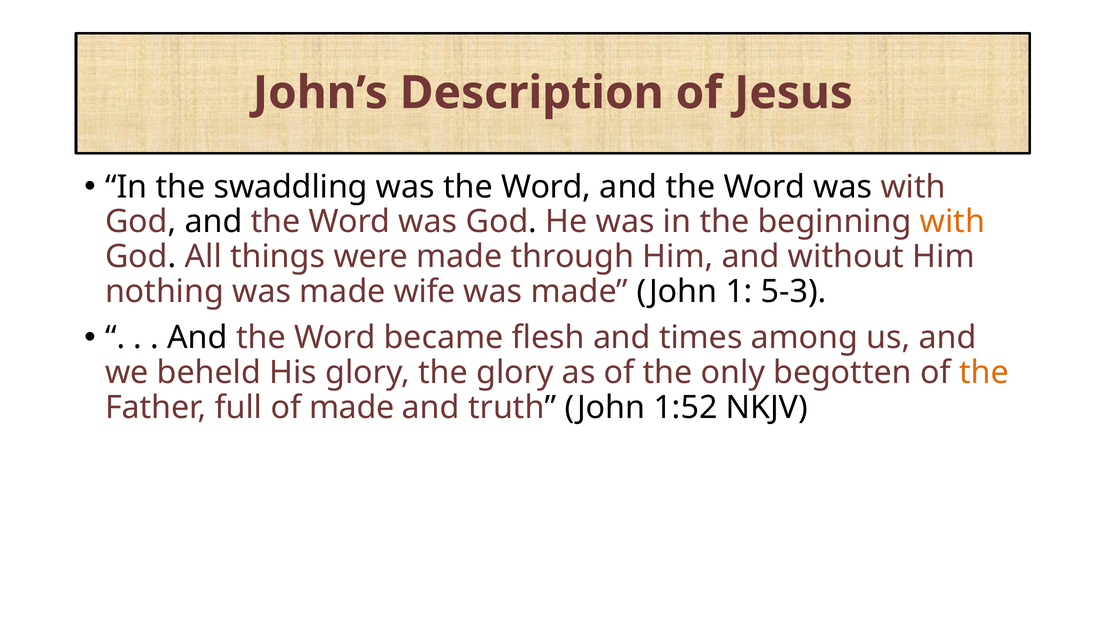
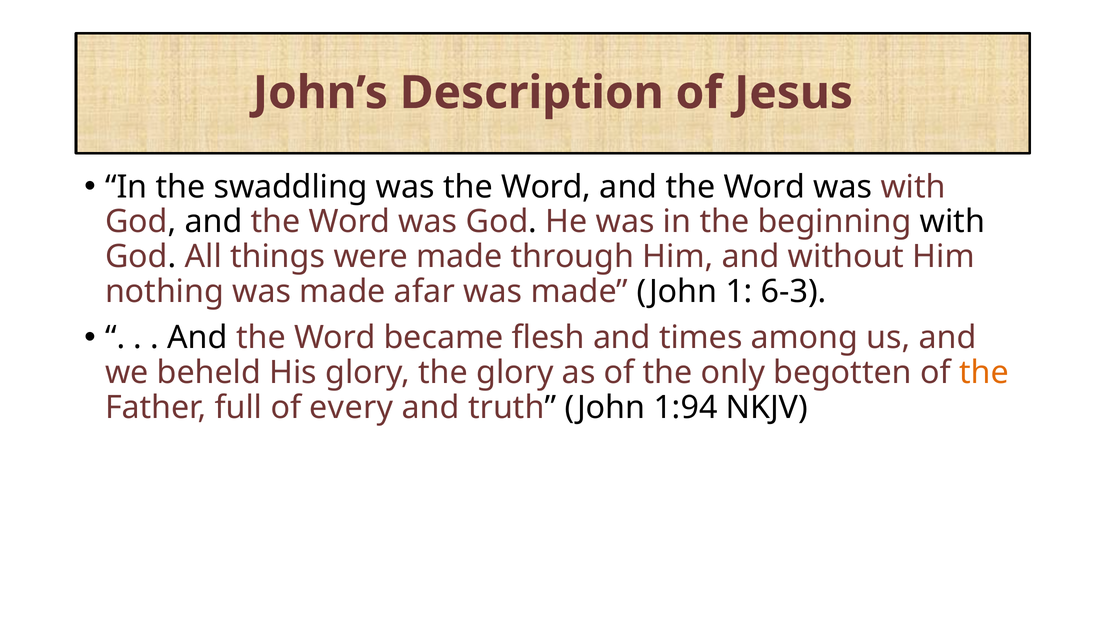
with at (952, 222) colour: orange -> black
wife: wife -> afar
5-3: 5-3 -> 6-3
of made: made -> every
1:52: 1:52 -> 1:94
